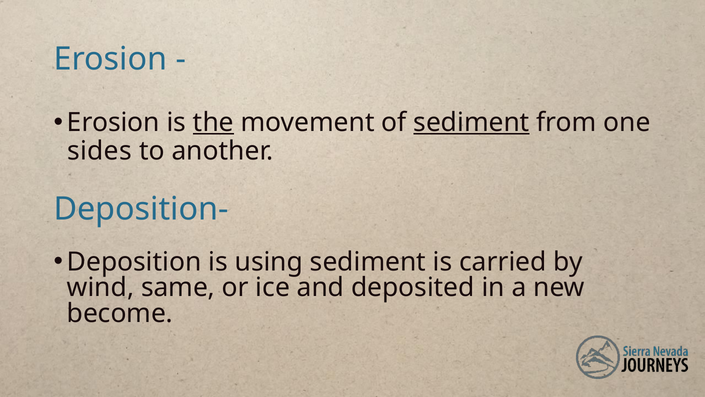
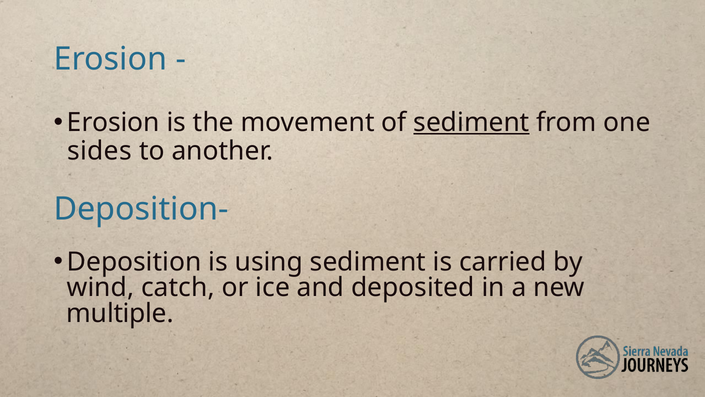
the underline: present -> none
same: same -> catch
become: become -> multiple
